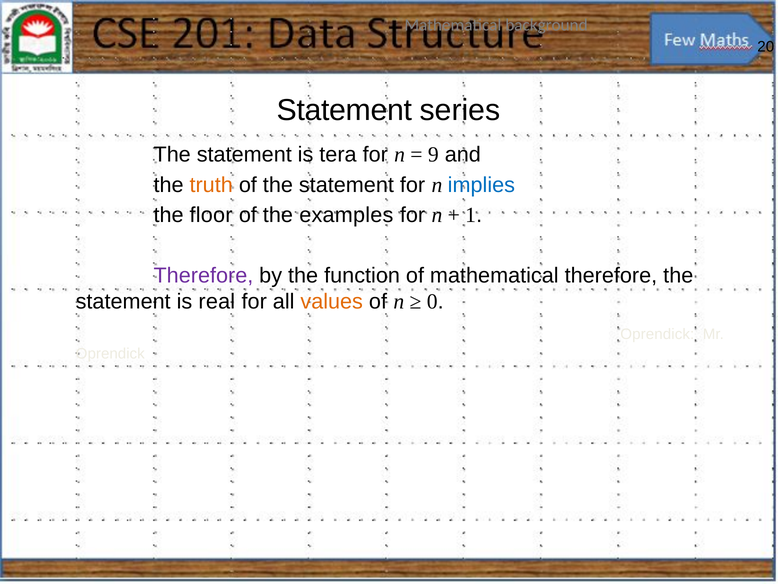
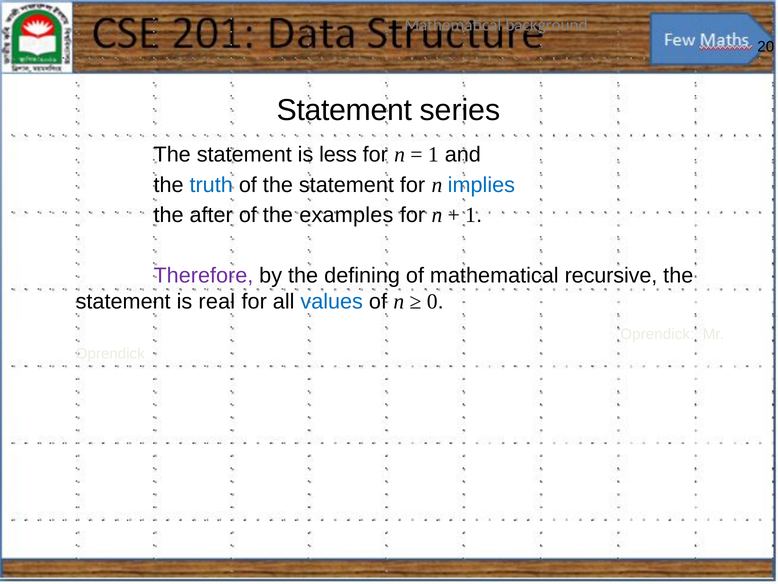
tera: tera -> less
9 at (433, 154): 9 -> 1
truth colour: orange -> blue
floor: floor -> after
function: function -> defining
mathematical therefore: therefore -> recursive
values colour: orange -> blue
